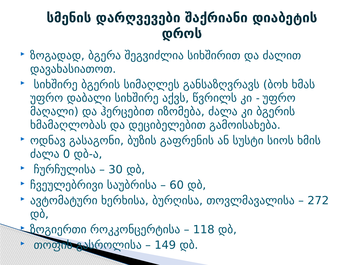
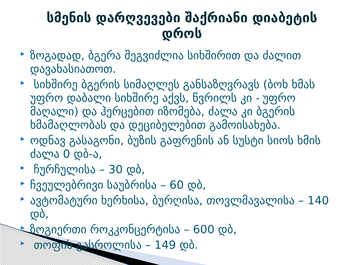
272: 272 -> 140
118: 118 -> 600
